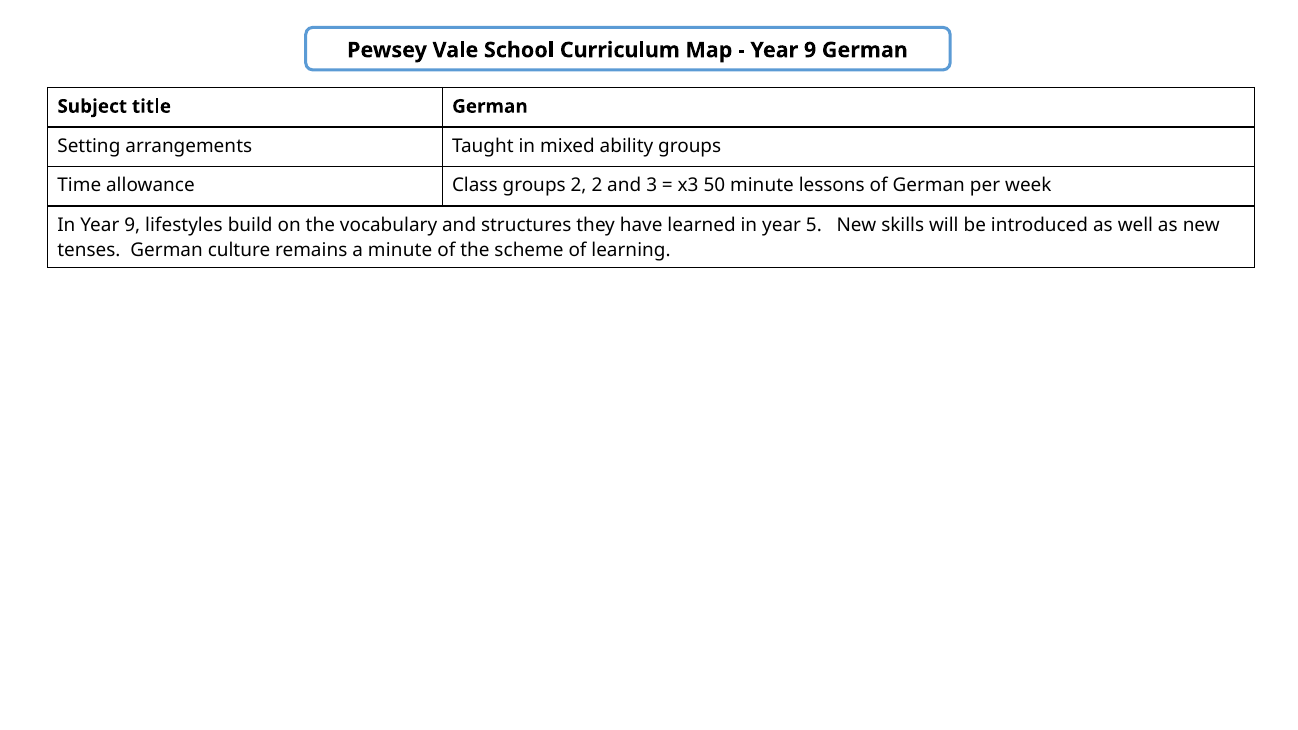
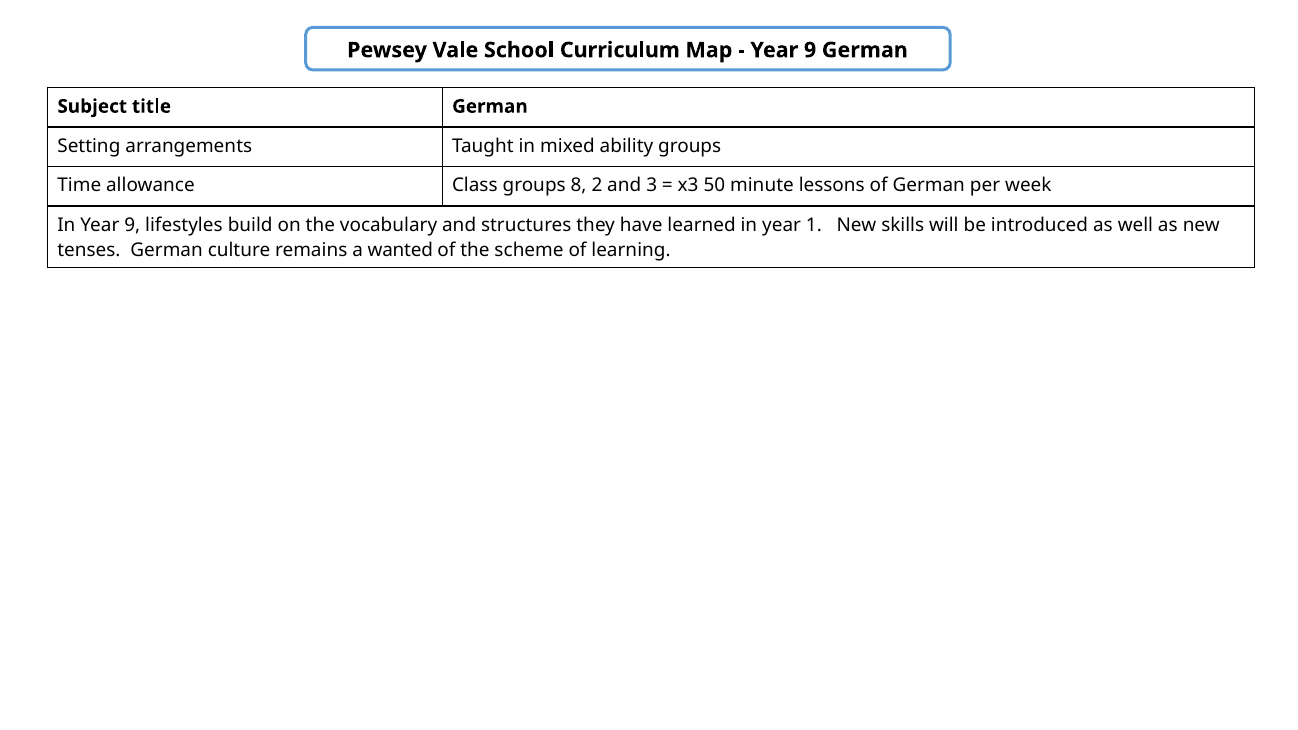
groups 2: 2 -> 8
5: 5 -> 1
a minute: minute -> wanted
